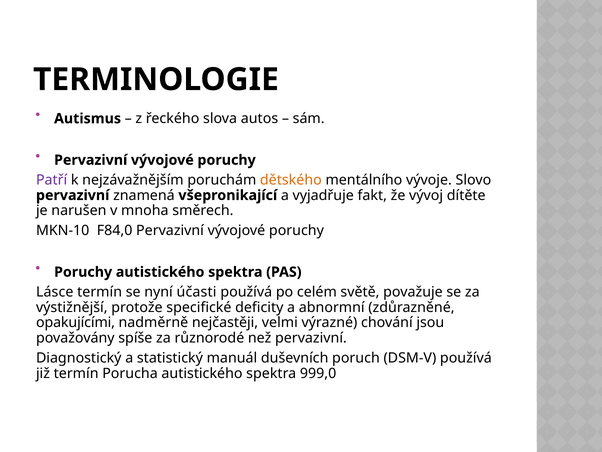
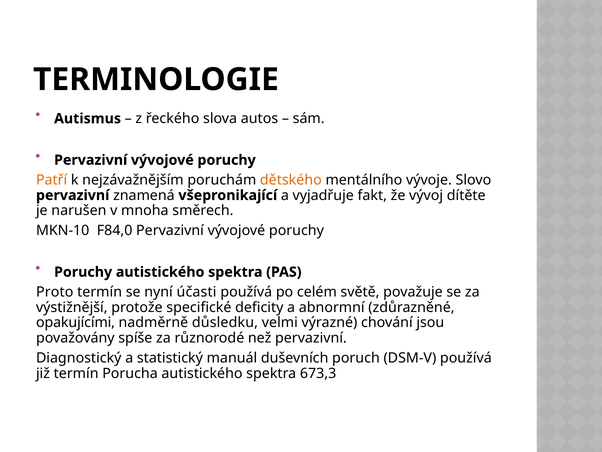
Patří colour: purple -> orange
Lásce: Lásce -> Proto
nejčastěji: nejčastěji -> důsledku
999,0: 999,0 -> 673,3
